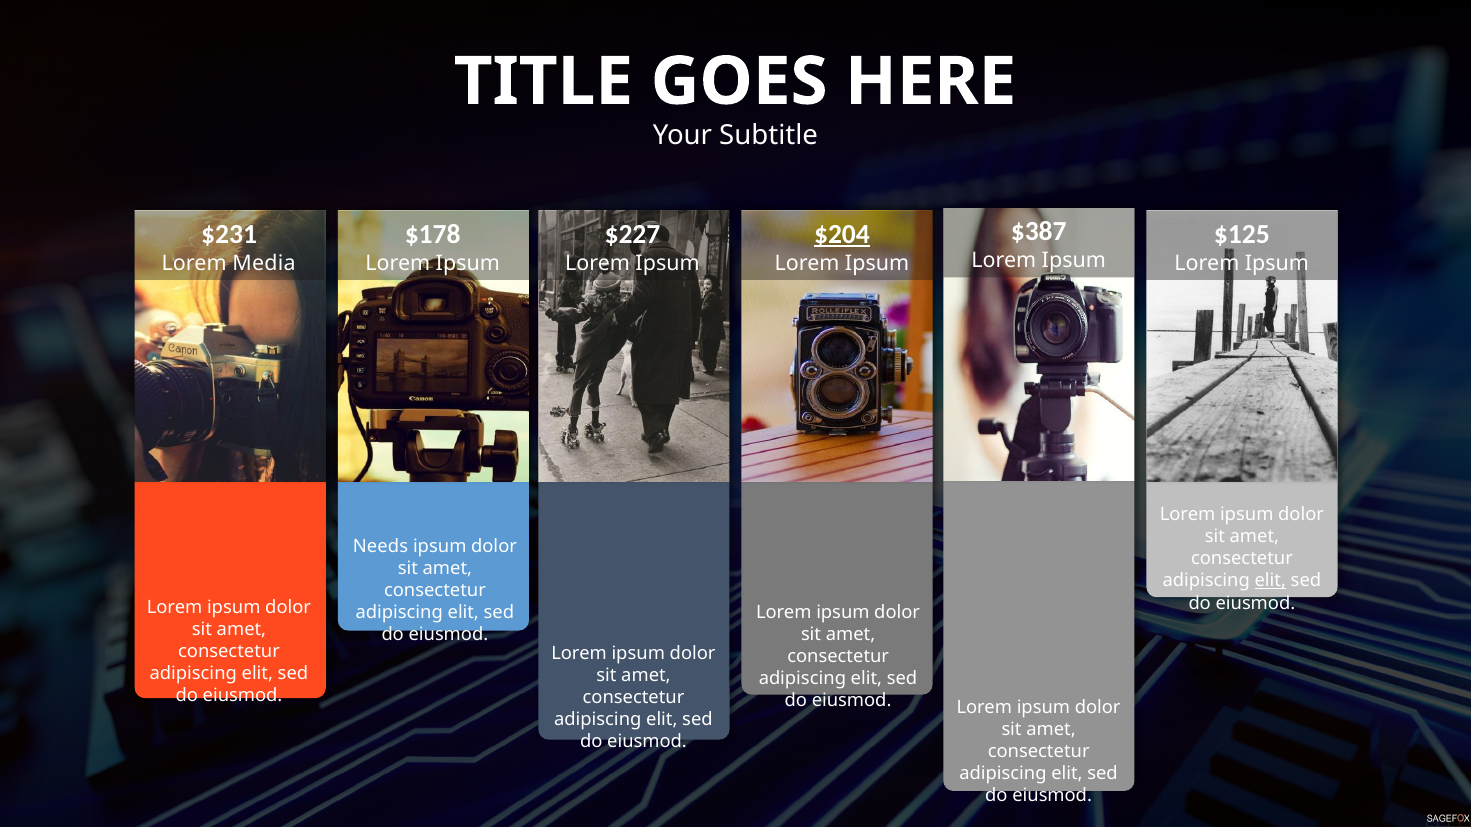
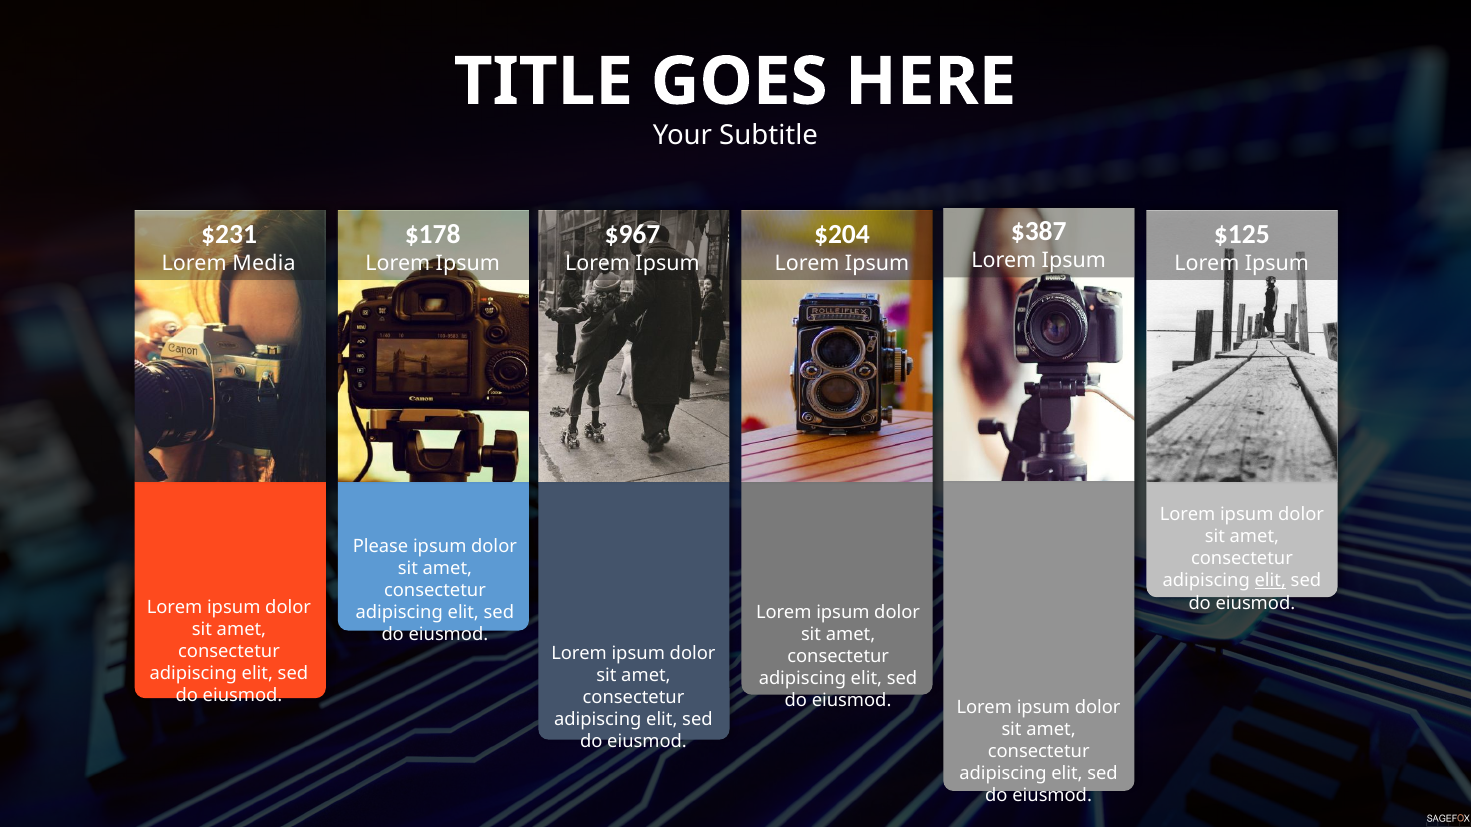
$227: $227 -> $967
$204 underline: present -> none
Needs: Needs -> Please
